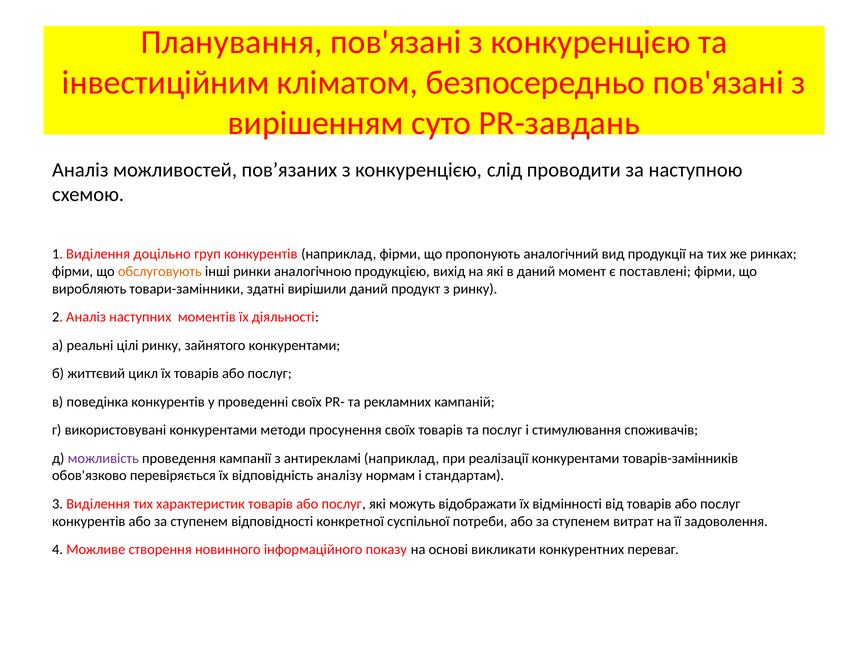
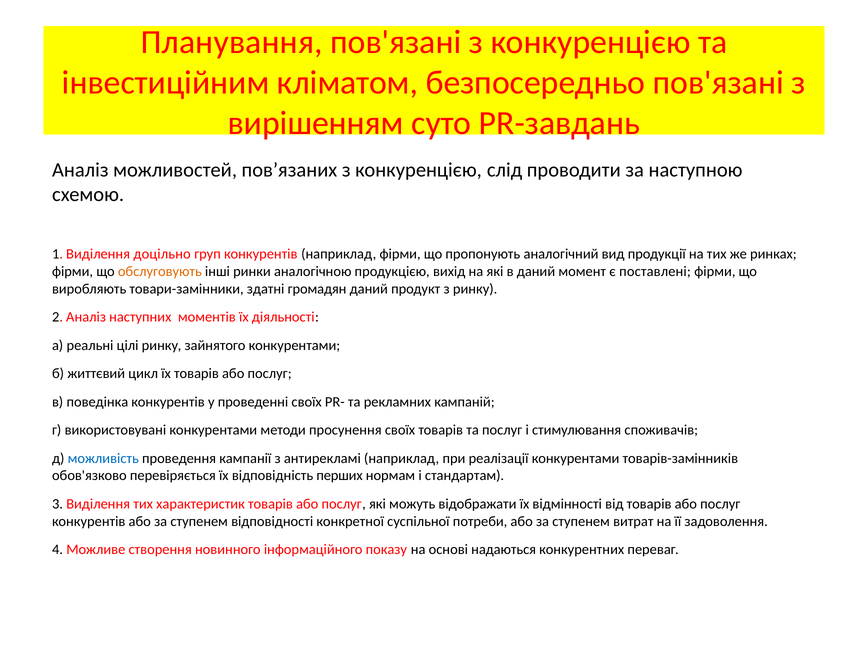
вирішили: вирішили -> громадян
можливість colour: purple -> blue
аналізу: аналізу -> перших
викликати: викликати -> надаються
